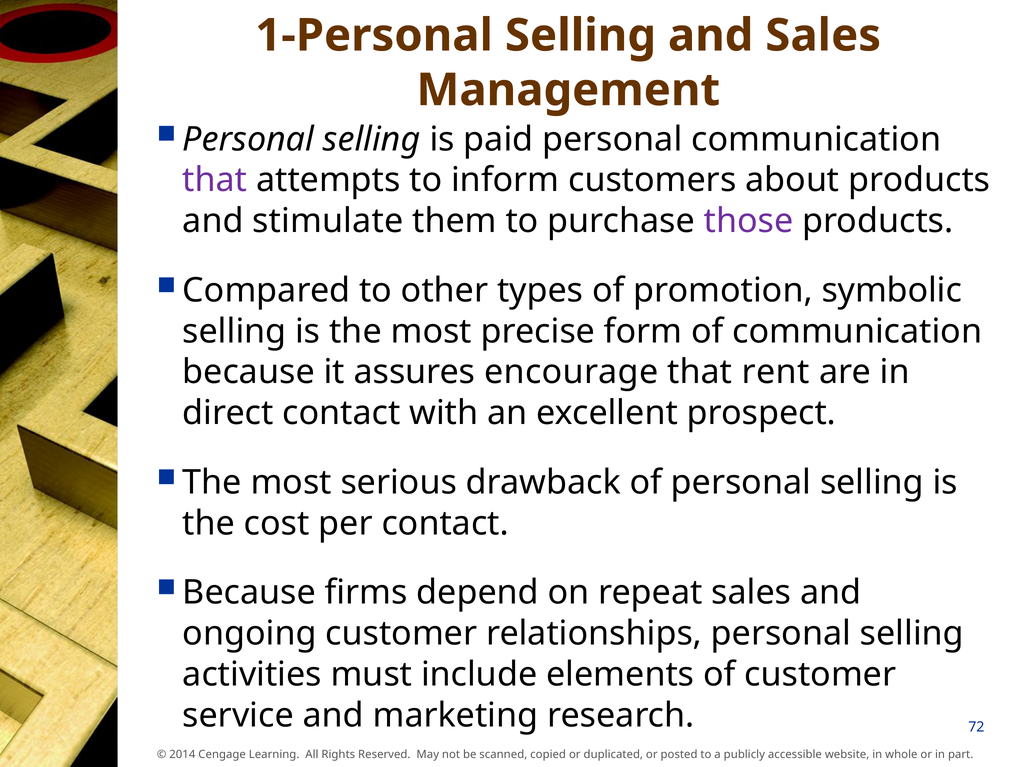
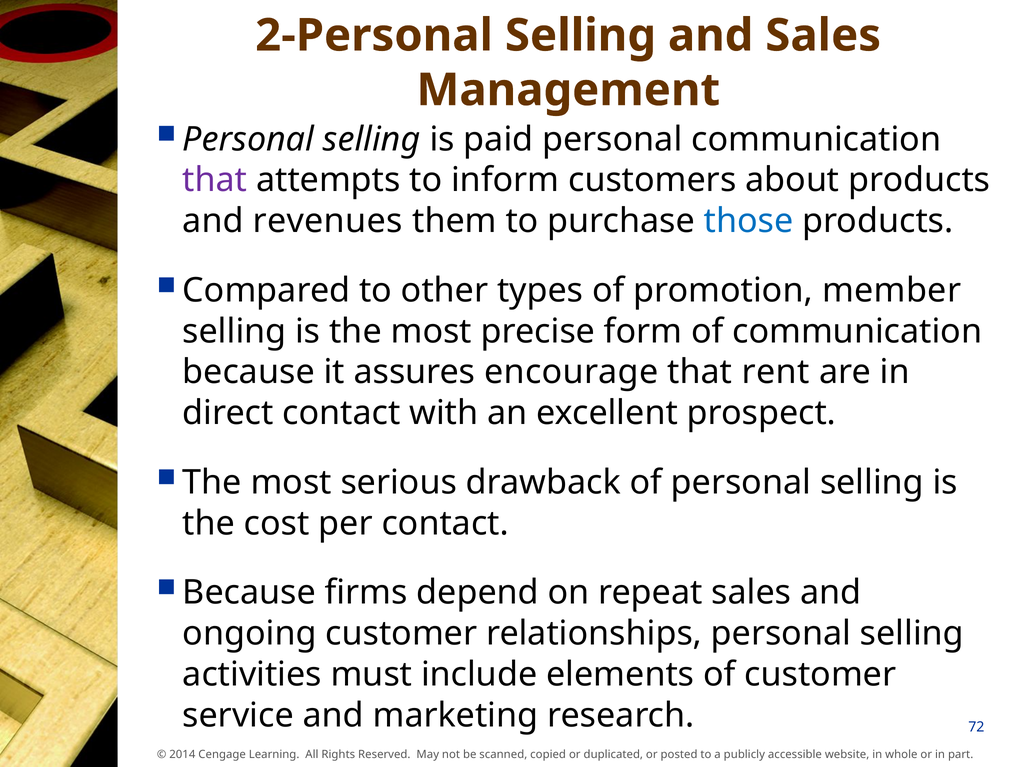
1-Personal: 1-Personal -> 2-Personal
stimulate: stimulate -> revenues
those colour: purple -> blue
symbolic: symbolic -> member
